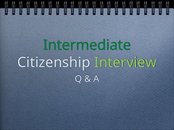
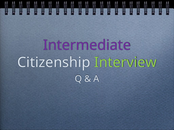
Intermediate colour: green -> purple
